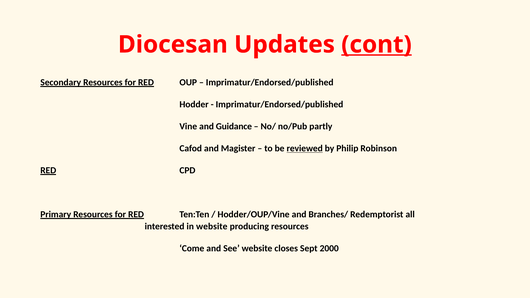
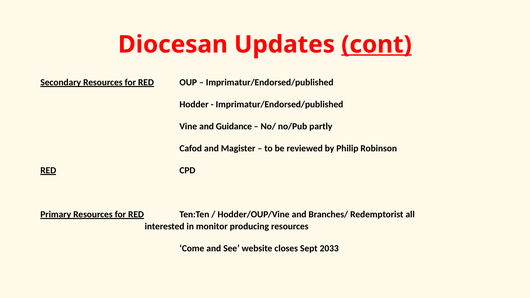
reviewed underline: present -> none
in website: website -> monitor
2000: 2000 -> 2033
